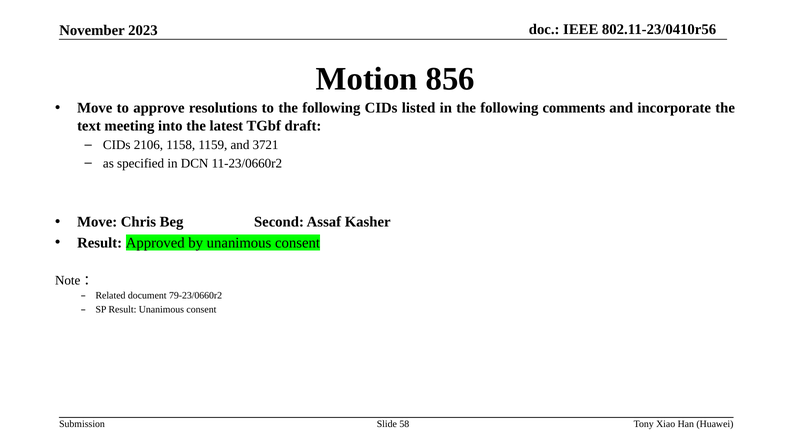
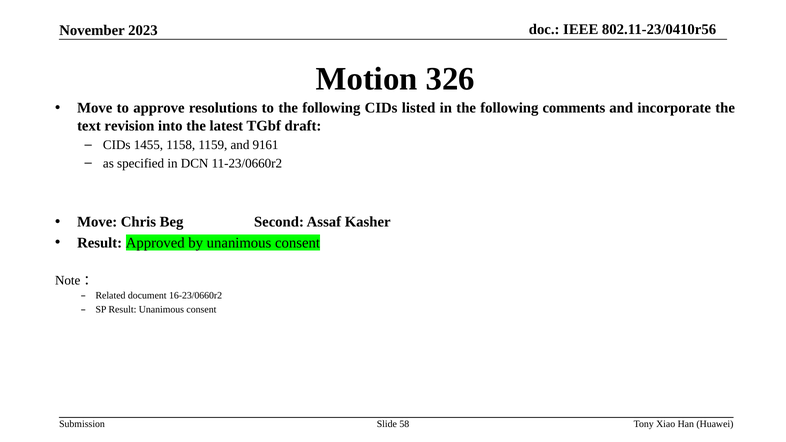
856: 856 -> 326
meeting: meeting -> revision
2106: 2106 -> 1455
3721: 3721 -> 9161
79-23/0660r2: 79-23/0660r2 -> 16-23/0660r2
